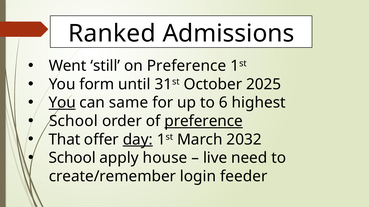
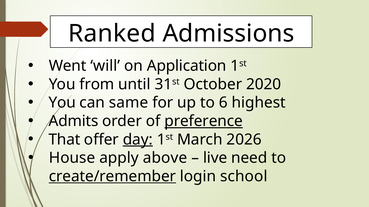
still: still -> will
on Preference: Preference -> Application
form: form -> from
2025: 2025 -> 2020
You at (62, 103) underline: present -> none
School at (73, 121): School -> Admits
2032: 2032 -> 2026
School at (72, 158): School -> House
house: house -> above
create/remember underline: none -> present
feeder: feeder -> school
